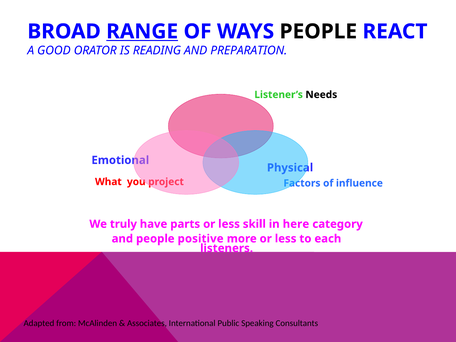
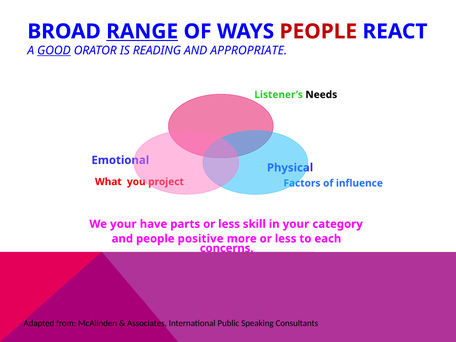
PEOPLE at (318, 31) colour: black -> red
GOOD underline: none -> present
PREPARATION: PREPARATION -> APPROPRIATE
We truly: truly -> your
in here: here -> your
listeners: listeners -> concerns
